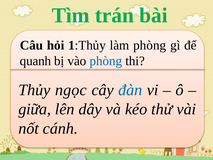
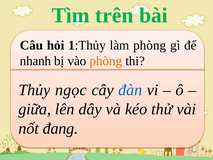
trán: trán -> trên
quanh: quanh -> nhanh
phòng at (106, 61) colour: blue -> orange
cánh: cánh -> đang
